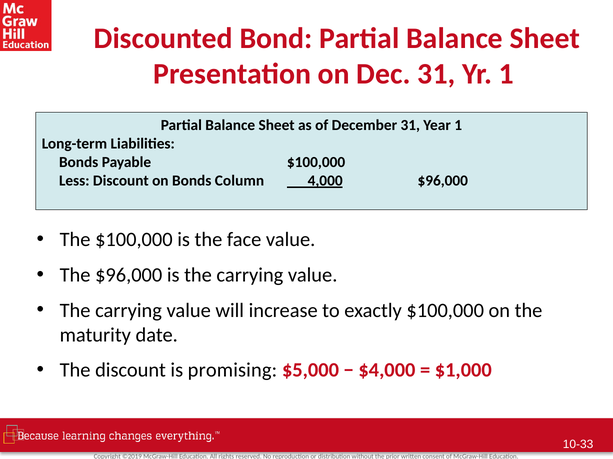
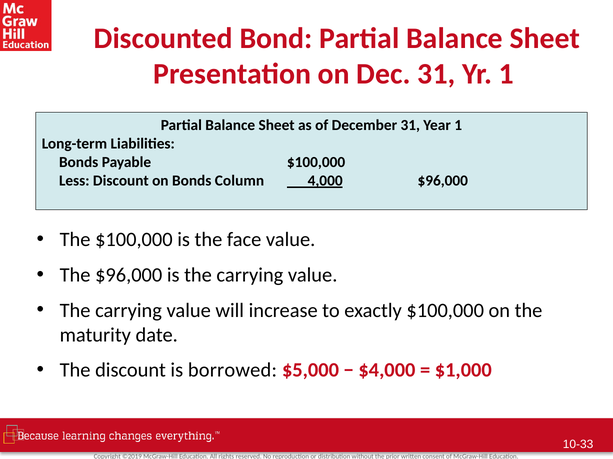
promising: promising -> borrowed
